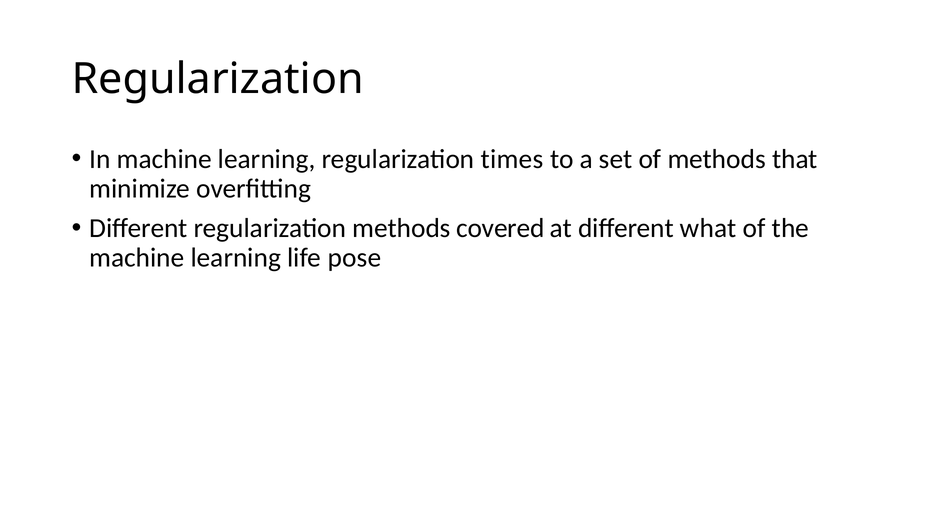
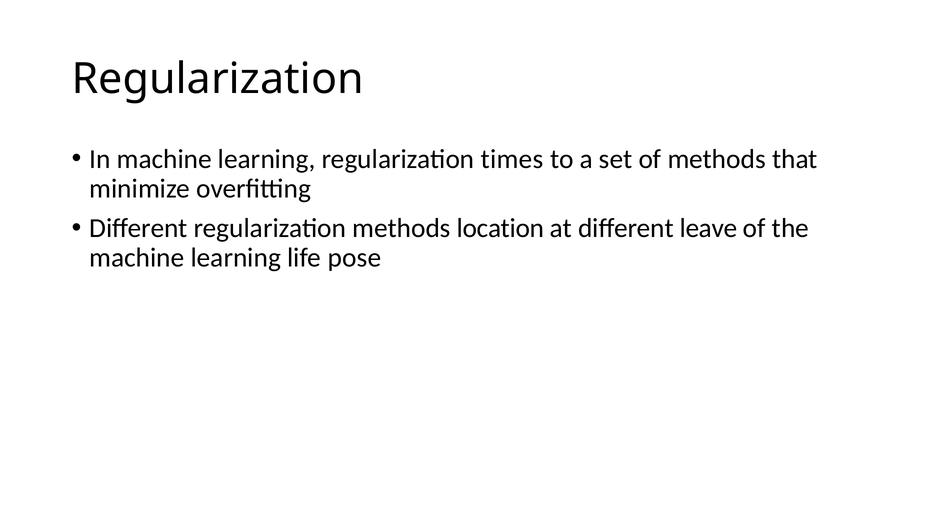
covered: covered -> location
what: what -> leave
